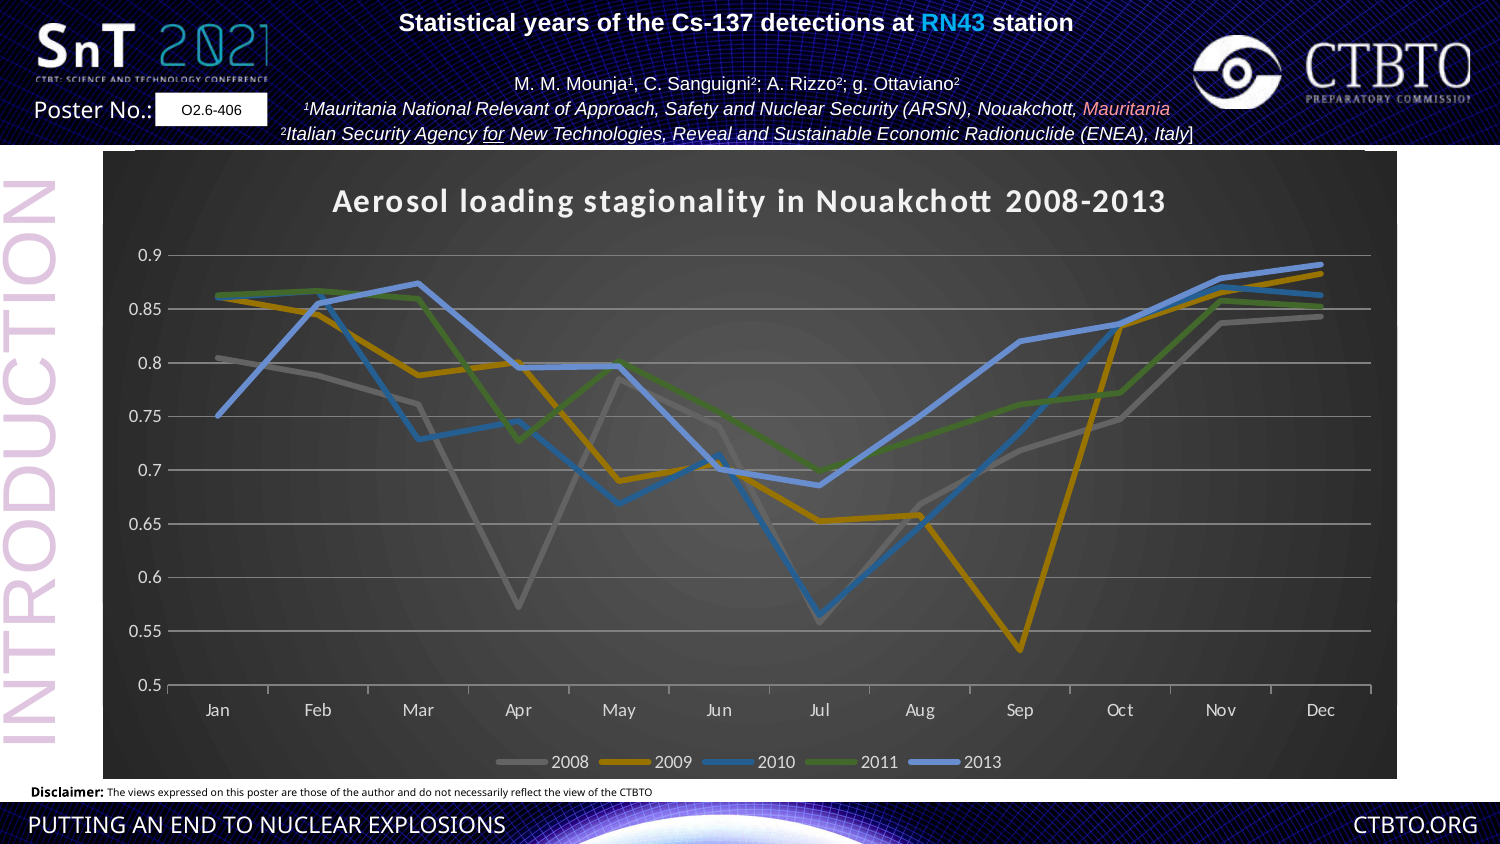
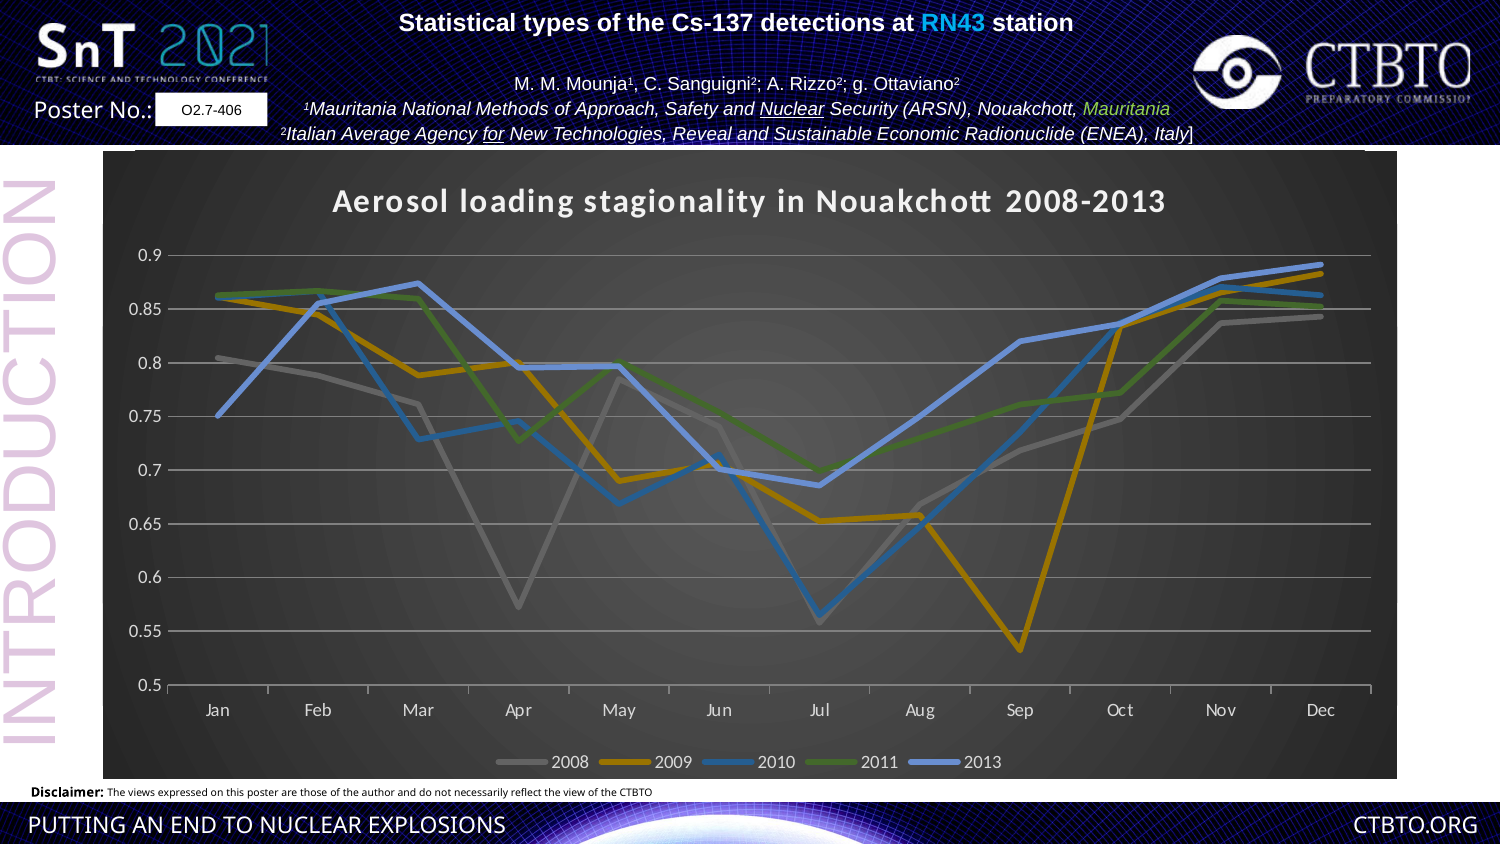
years: years -> types
Relevant: Relevant -> Methods
Nuclear at (792, 109) underline: none -> present
Mauritania colour: pink -> light green
O2.6-406: O2.6-406 -> O2.7-406
2Italian Security: Security -> Average
